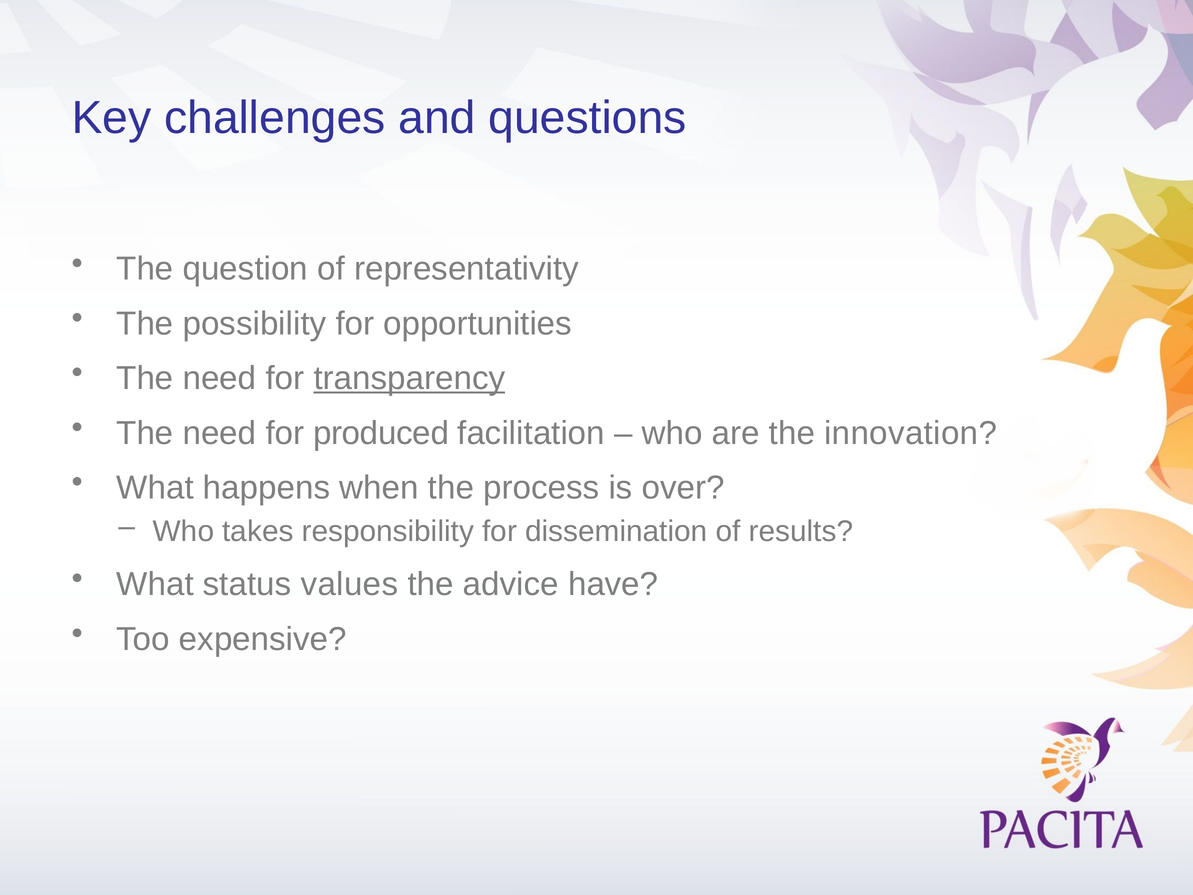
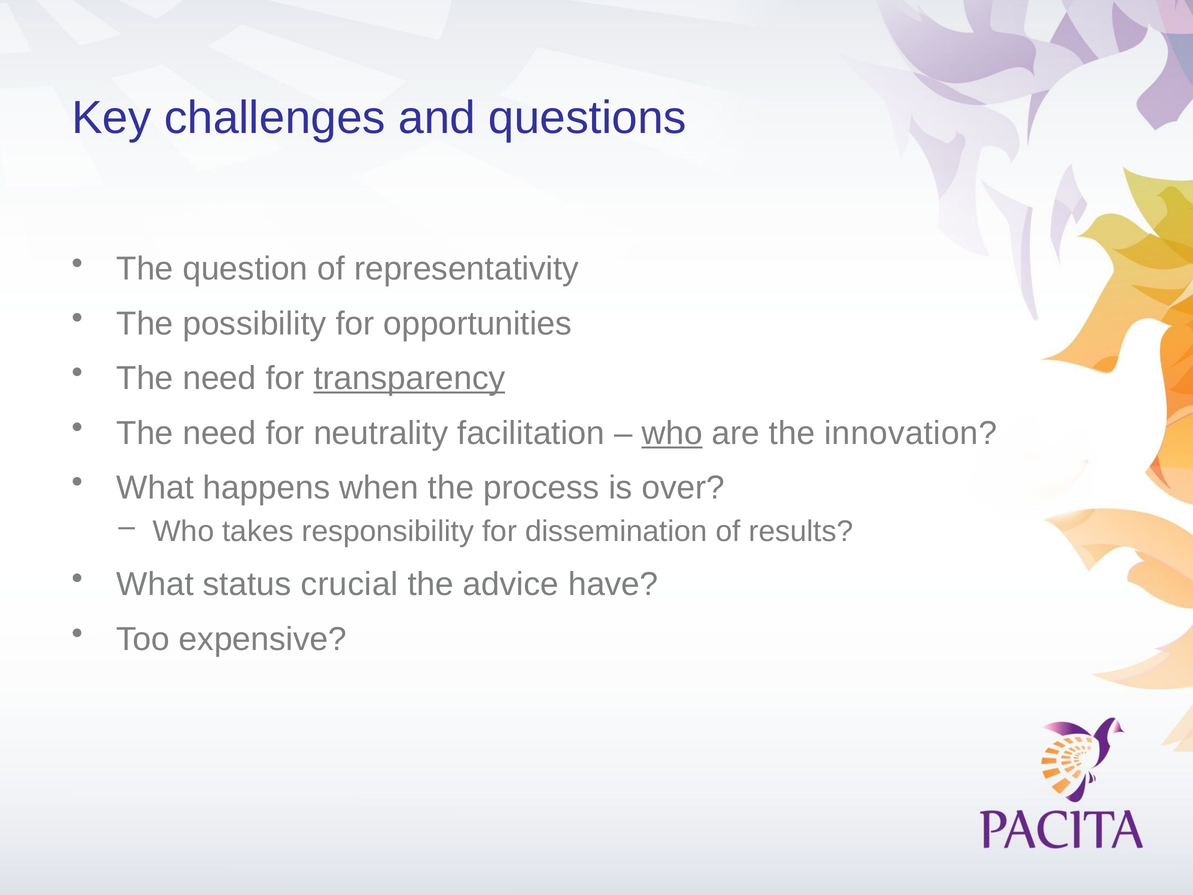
produced: produced -> neutrality
who at (672, 433) underline: none -> present
values: values -> crucial
